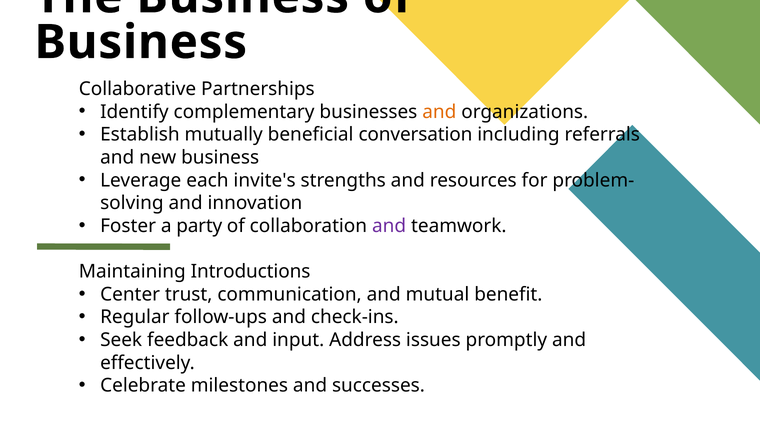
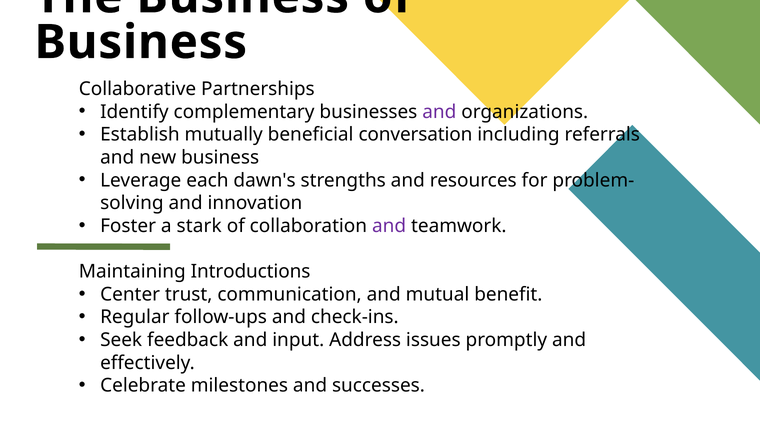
and at (439, 112) colour: orange -> purple
invite's: invite's -> dawn's
party: party -> stark
